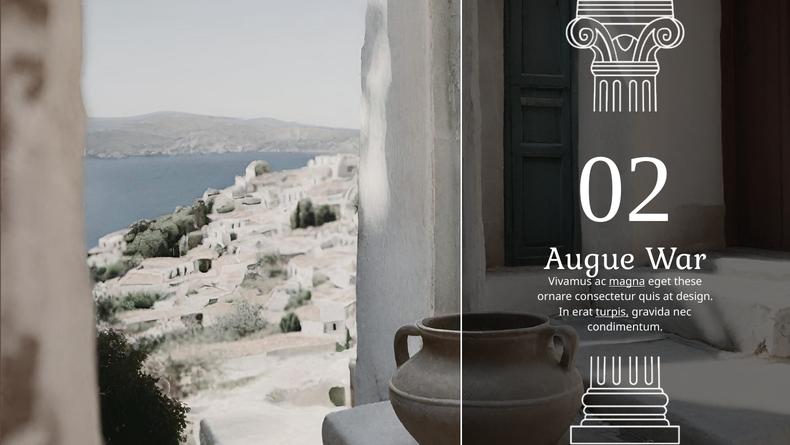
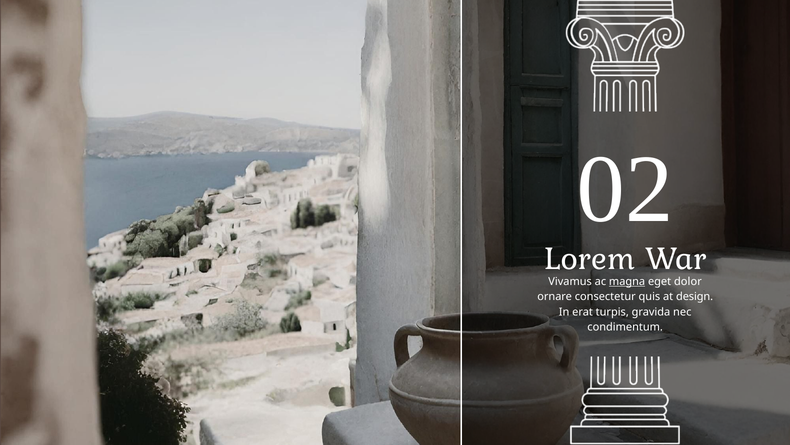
Augue: Augue -> Lorem
these: these -> dolor
turpis underline: present -> none
